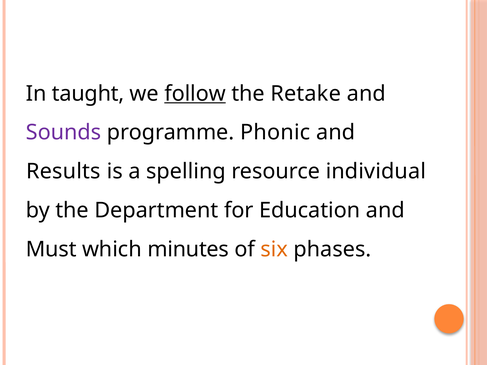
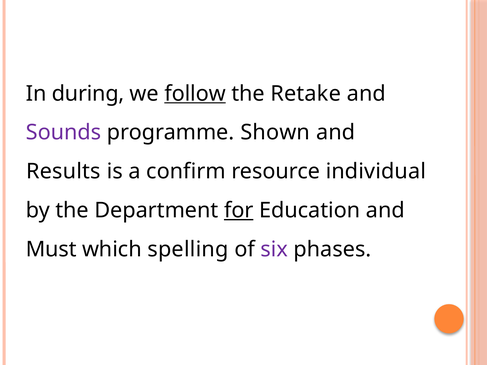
taught: taught -> during
Phonic: Phonic -> Shown
spelling: spelling -> confirm
for underline: none -> present
minutes: minutes -> spelling
six colour: orange -> purple
